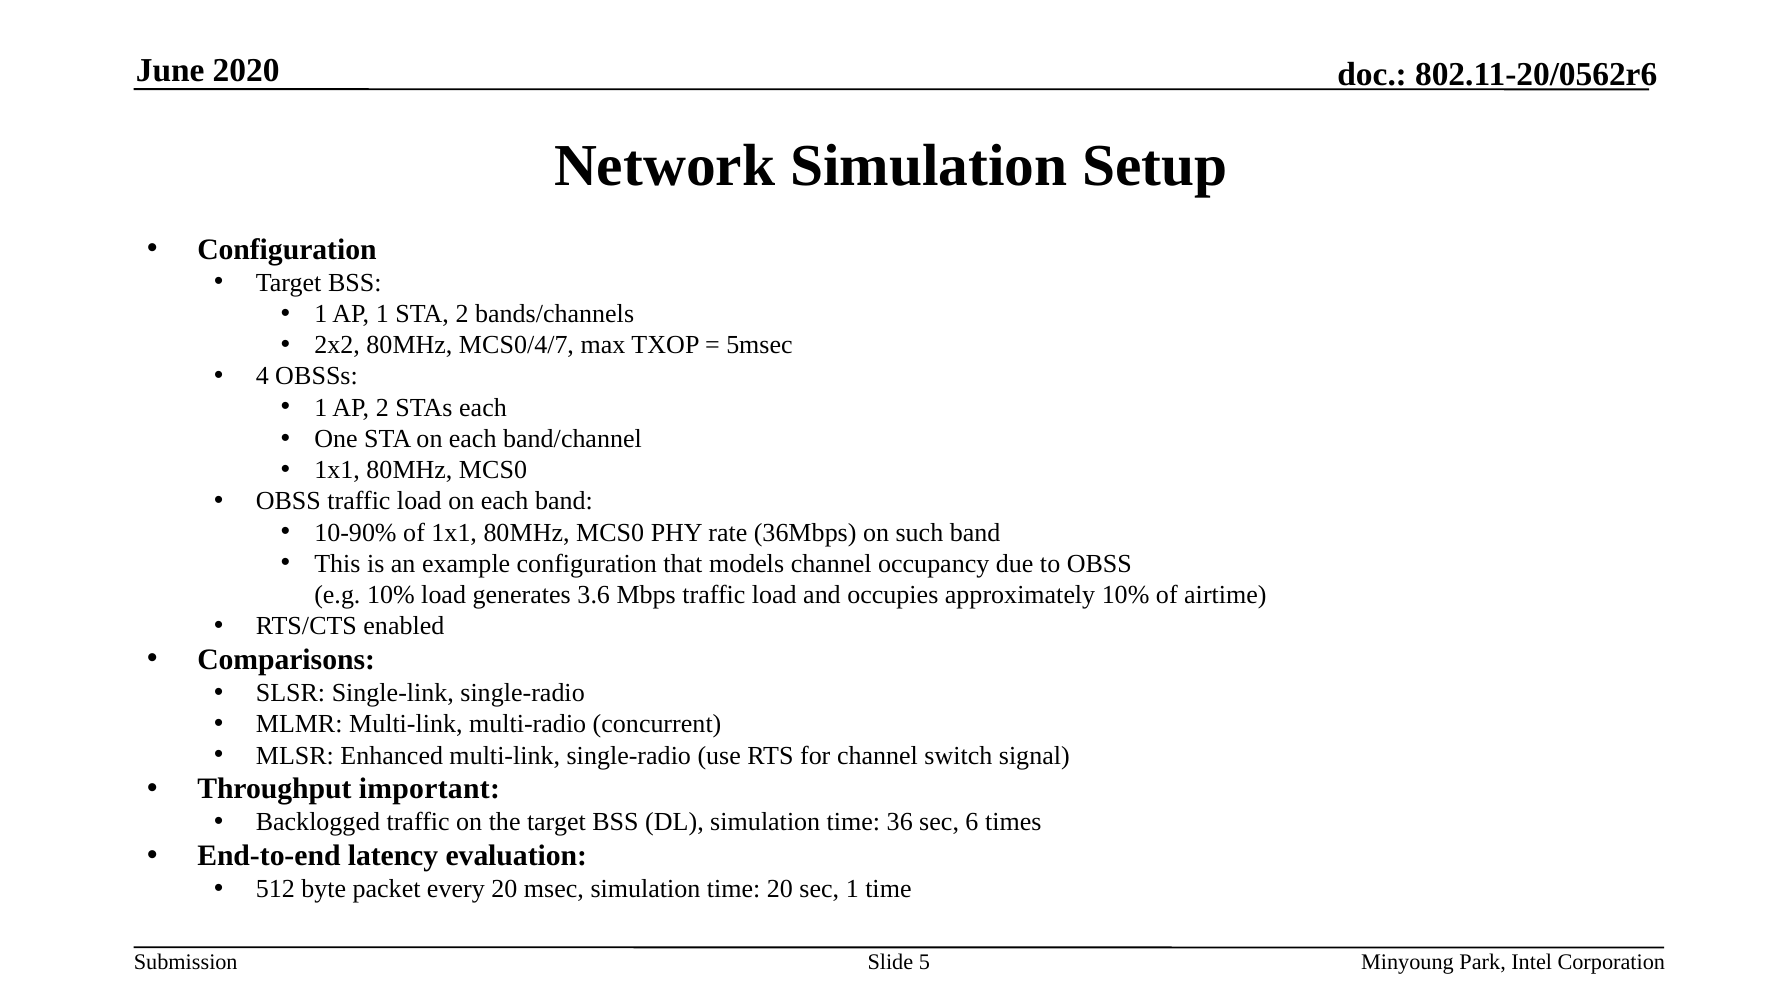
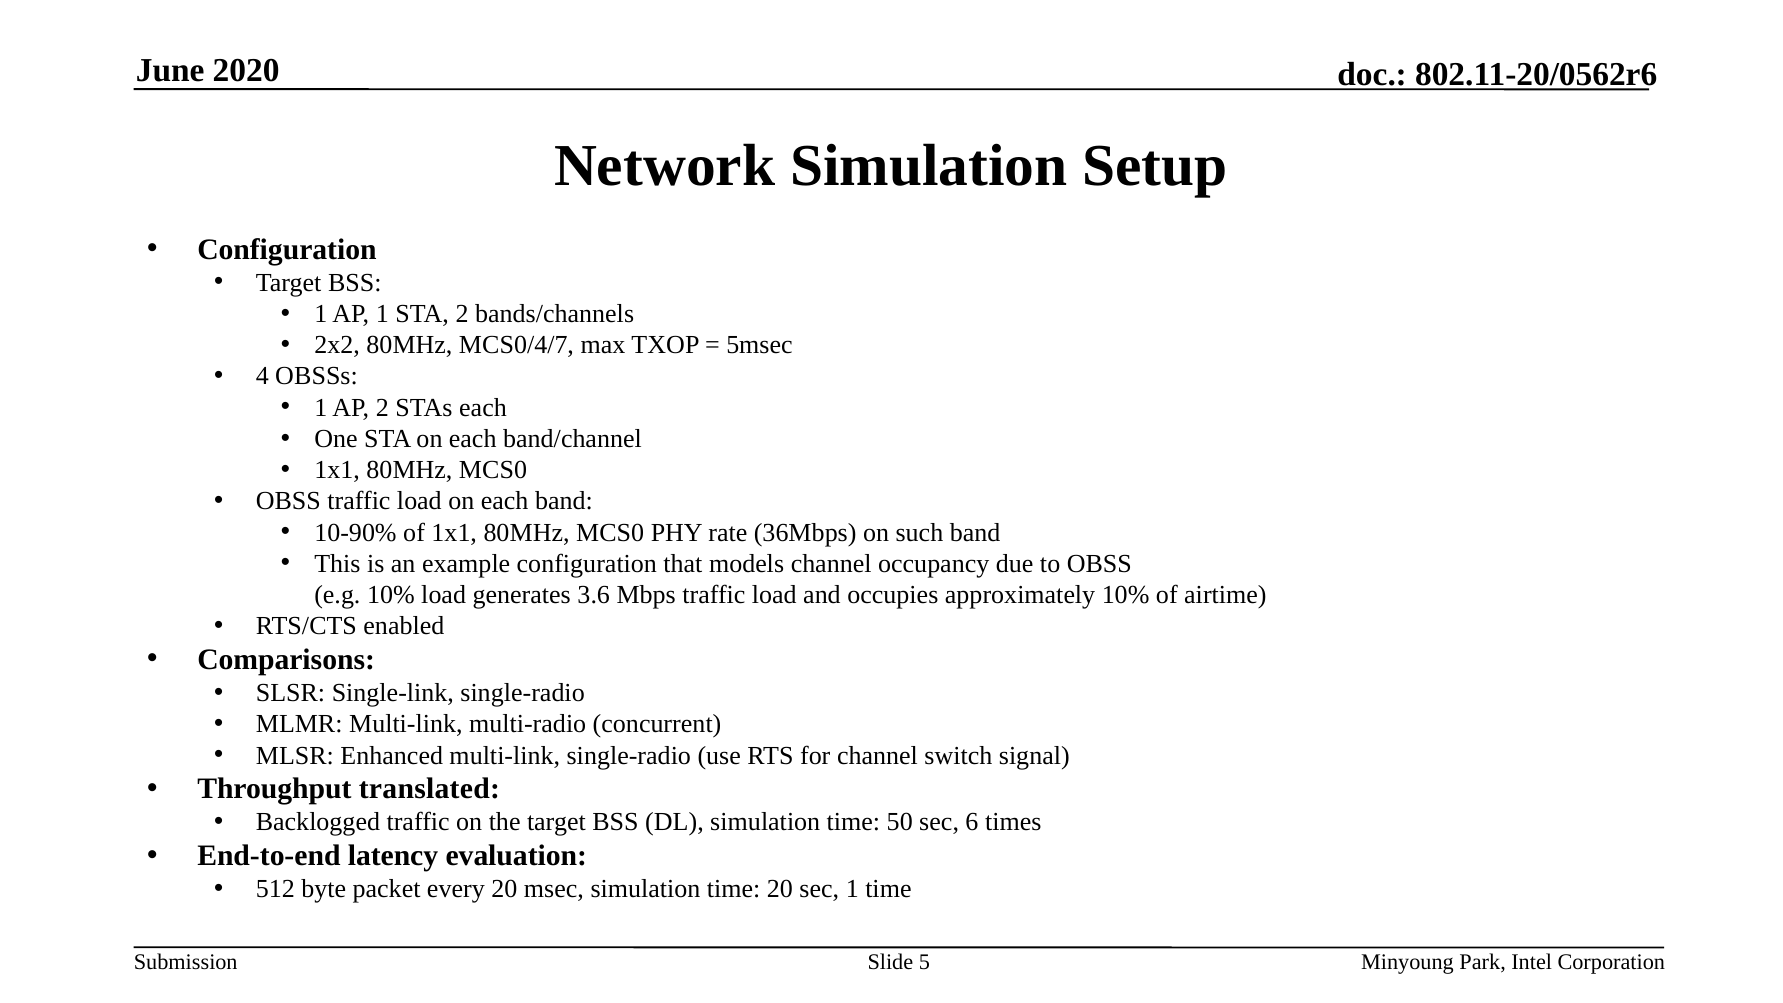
important: important -> translated
36: 36 -> 50
